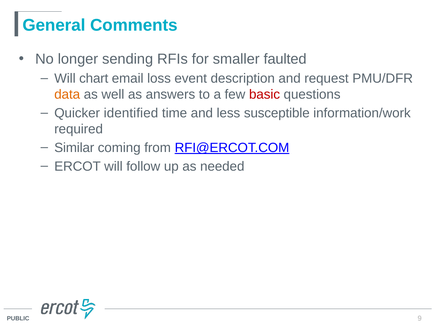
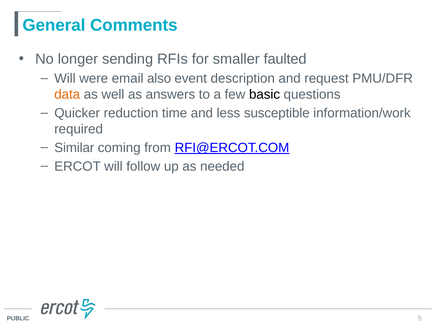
chart: chart -> were
loss: loss -> also
basic colour: red -> black
identified: identified -> reduction
